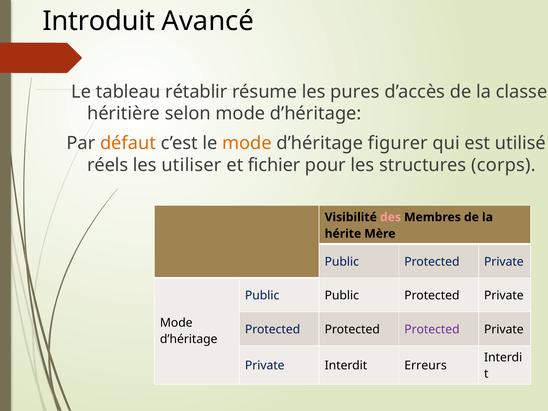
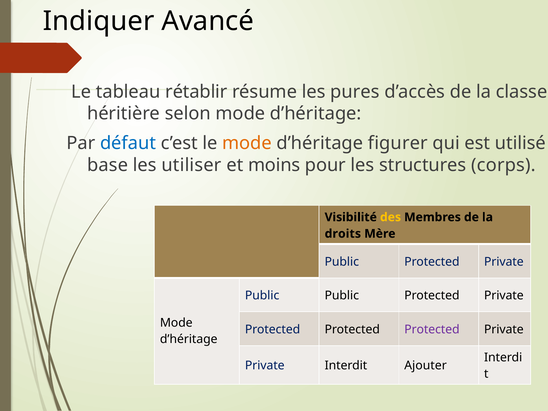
Introduit: Introduit -> Indiquer
défaut colour: orange -> blue
réels: réels -> base
fichier: fichier -> moins
des colour: pink -> yellow
hérite: hérite -> droits
Erreurs: Erreurs -> Ajouter
